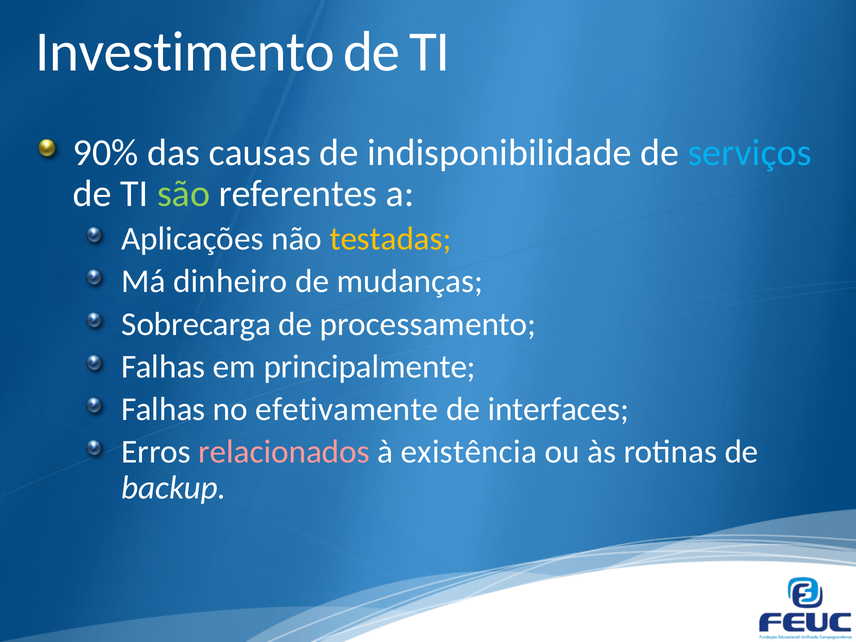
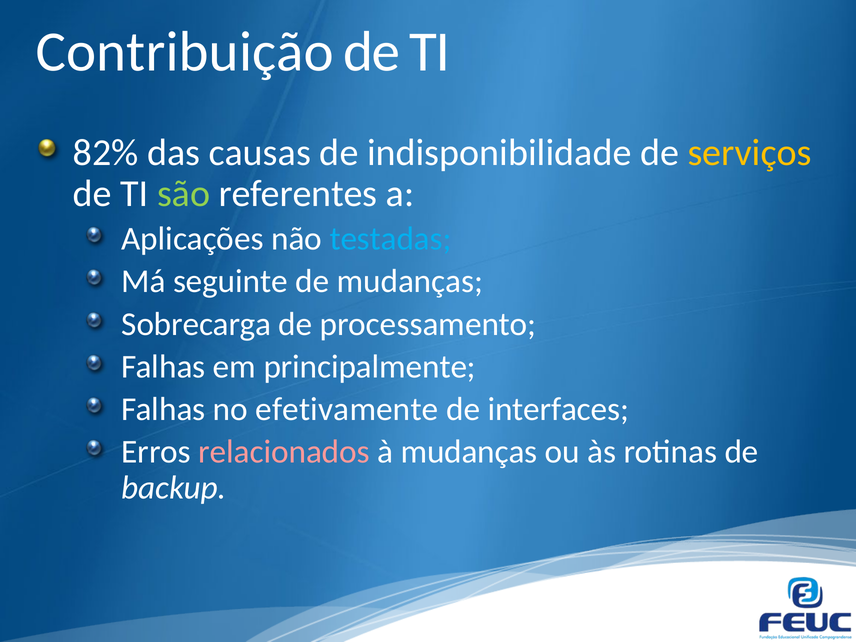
Investimento: Investimento -> Contribuição
90%: 90% -> 82%
serviços colour: light blue -> yellow
testadas colour: yellow -> light blue
dinheiro: dinheiro -> seguinte
à existência: existência -> mudanças
